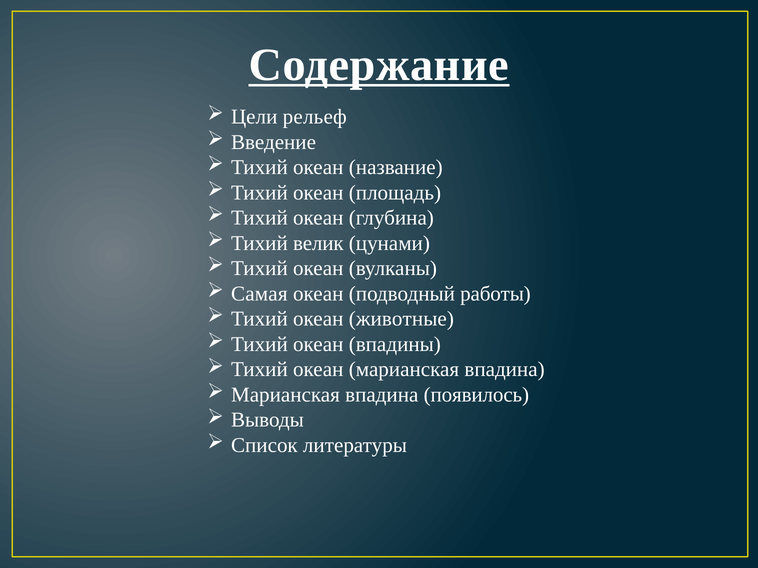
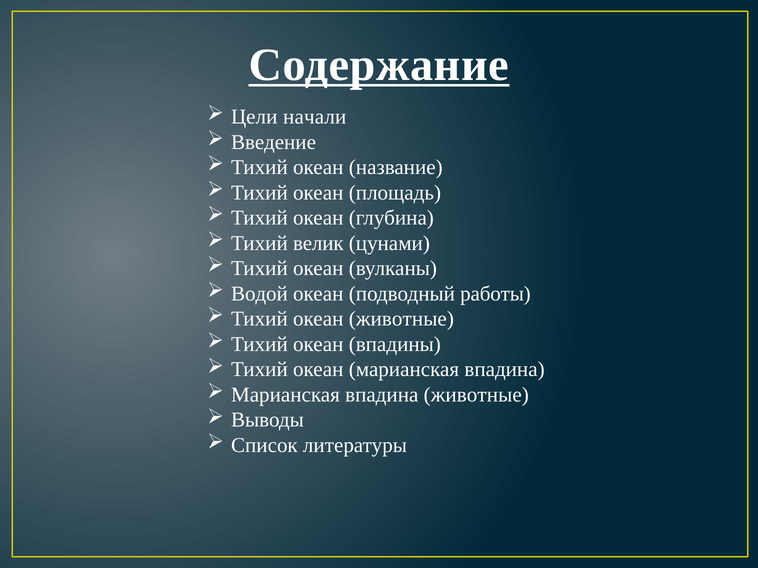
рельеф: рельеф -> начали
Самая: Самая -> Водой
впадина появилось: появилось -> животные
